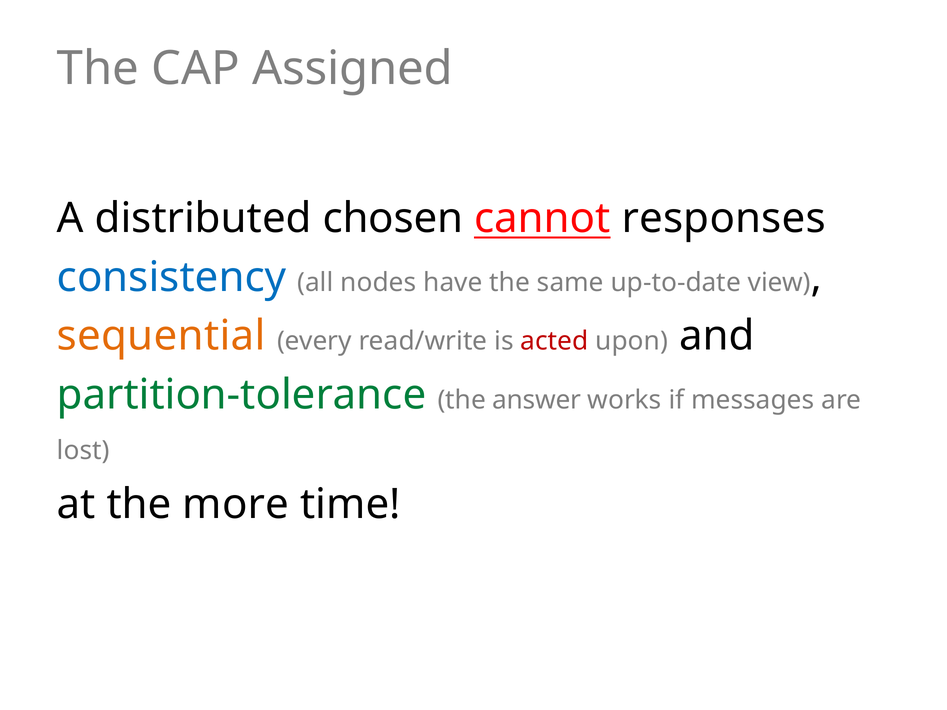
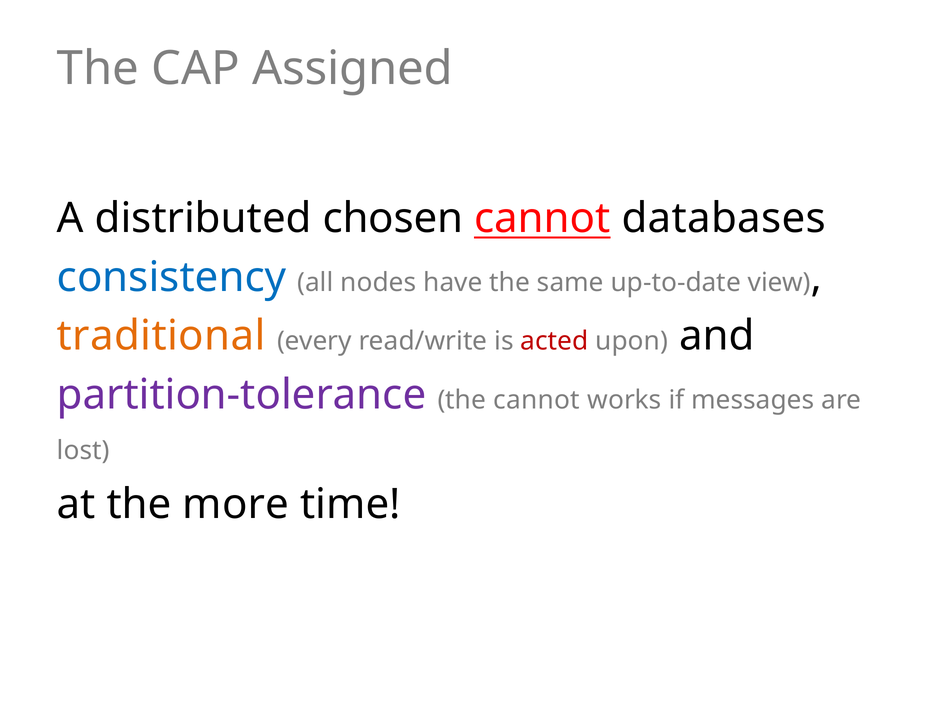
responses: responses -> databases
sequential: sequential -> traditional
partition-tolerance colour: green -> purple
the answer: answer -> cannot
